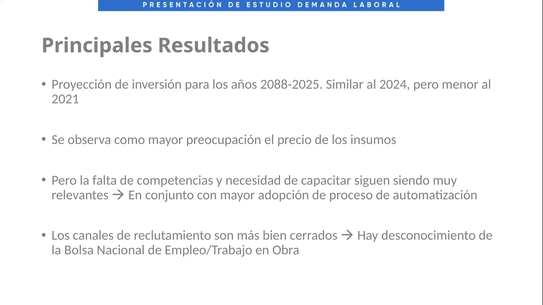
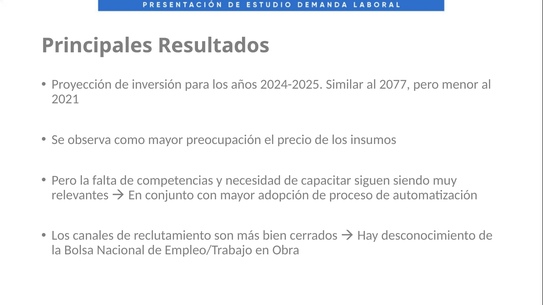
2088-2025: 2088-2025 -> 2024-2025
2024: 2024 -> 2077
